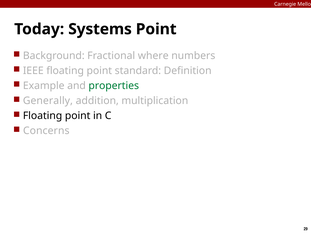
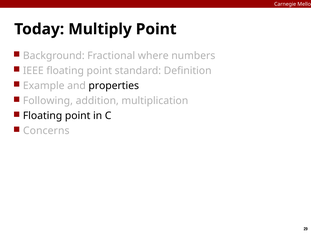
Systems: Systems -> Multiply
properties colour: green -> black
Generally: Generally -> Following
